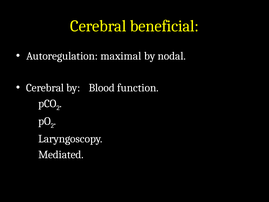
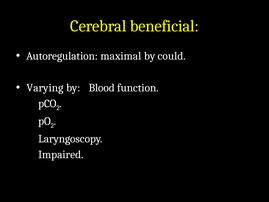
nodal: nodal -> could
Cerebral at (45, 88): Cerebral -> Varying
Mediated: Mediated -> Impaired
